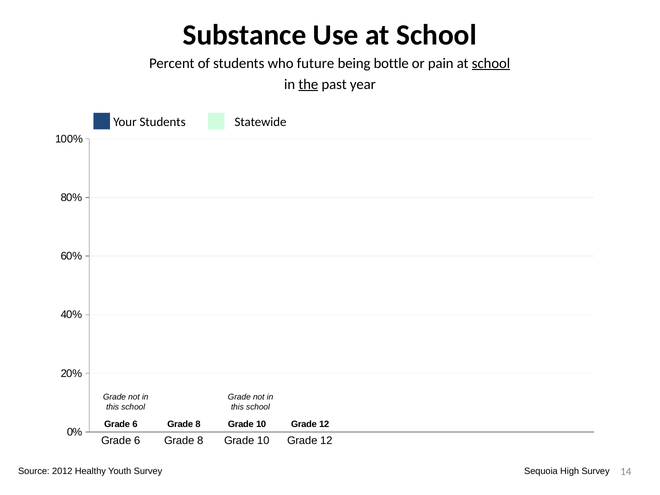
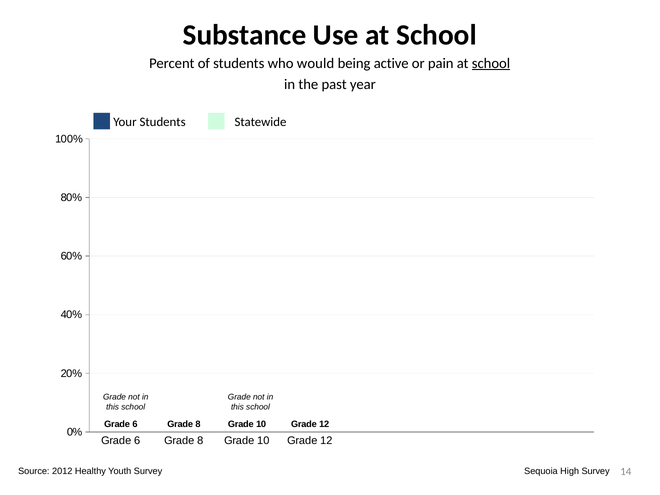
future: future -> would
bottle: bottle -> active
the underline: present -> none
